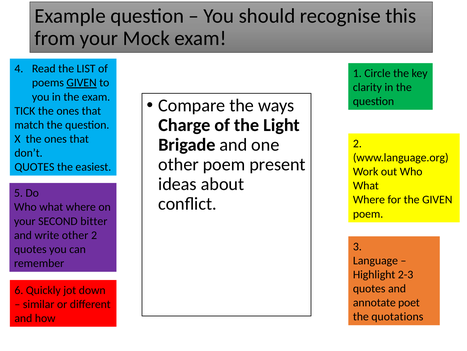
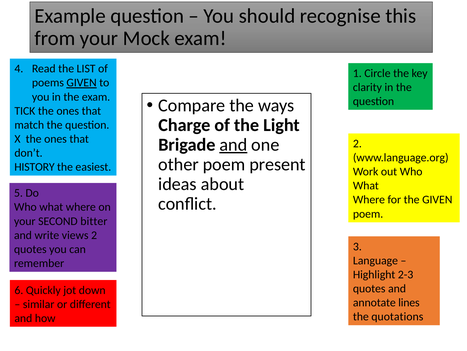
and at (233, 145) underline: none -> present
QUOTES at (34, 167): QUOTES -> HISTORY
write other: other -> views
poet: poet -> lines
